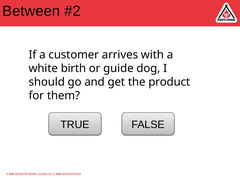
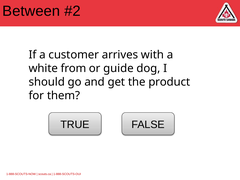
birth: birth -> from
